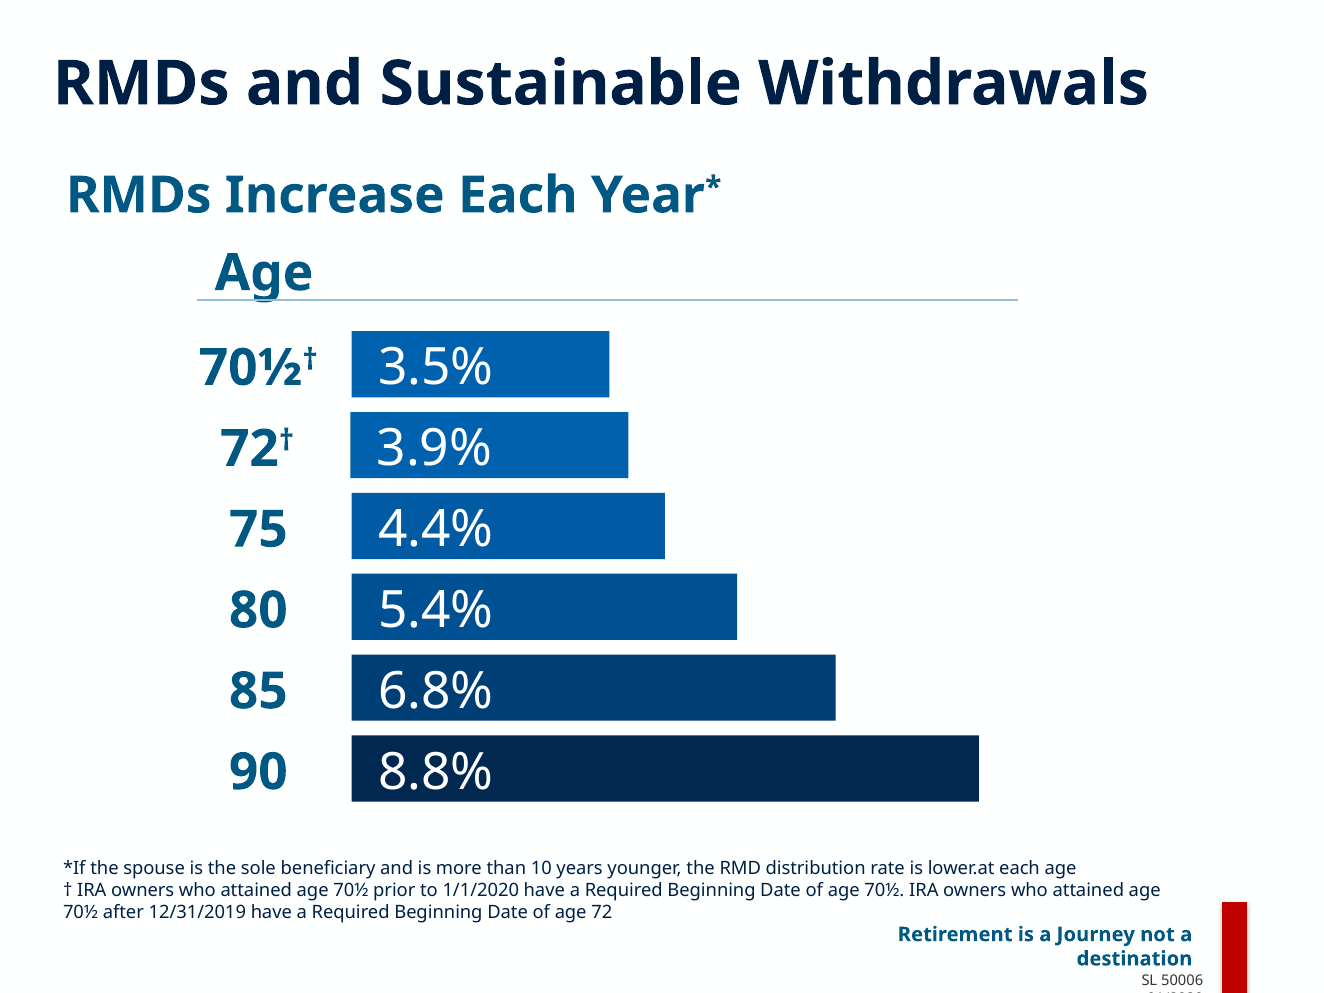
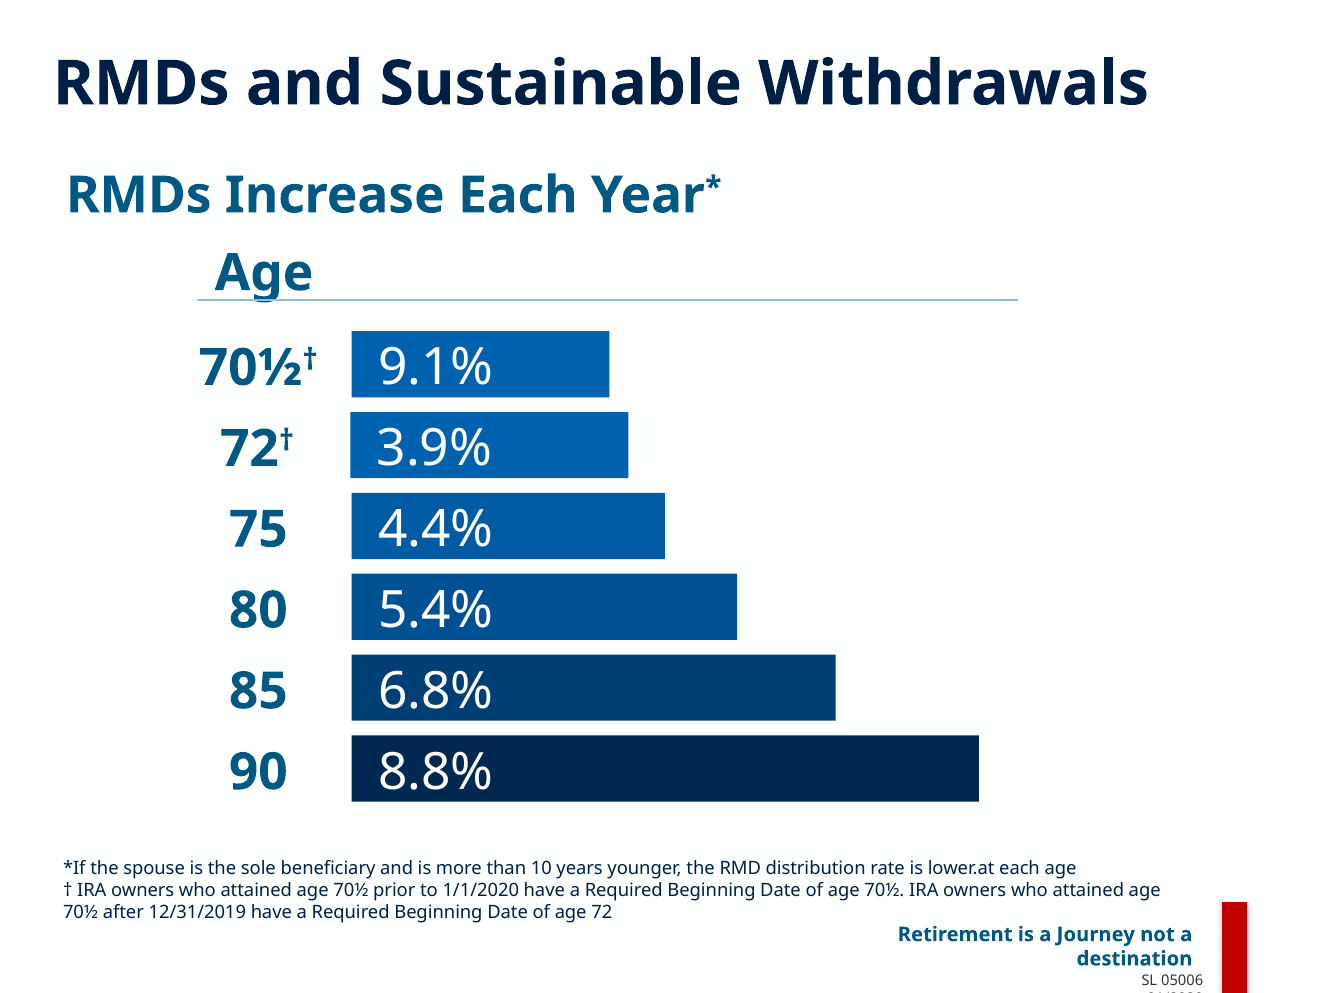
3.5%: 3.5% -> 9.1%
50006: 50006 -> 05006
